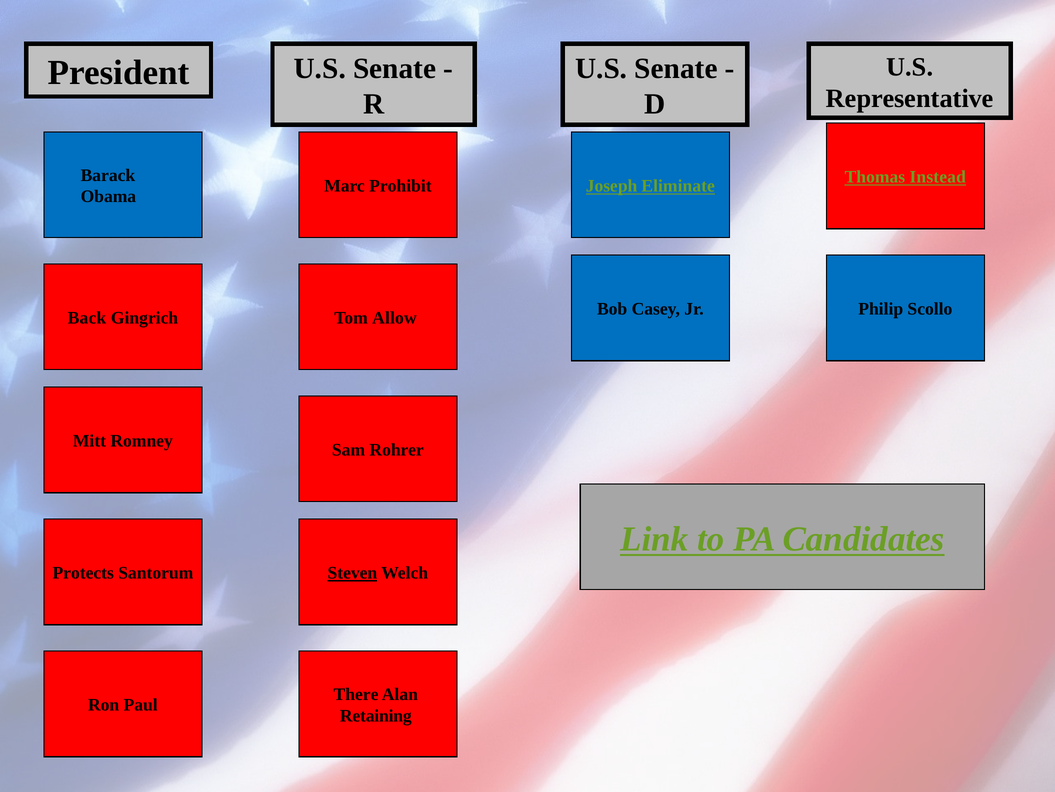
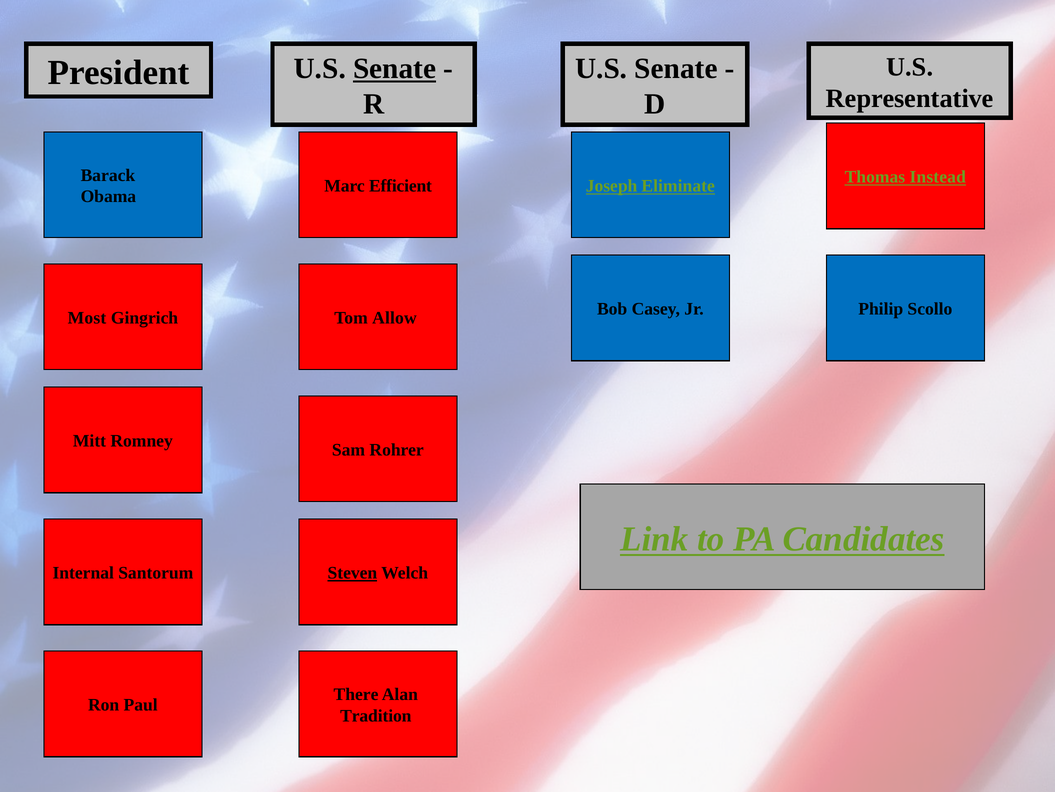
Senate at (395, 69) underline: none -> present
Prohibit: Prohibit -> Efficient
Back: Back -> Most
Protects: Protects -> Internal
Retaining: Retaining -> Tradition
